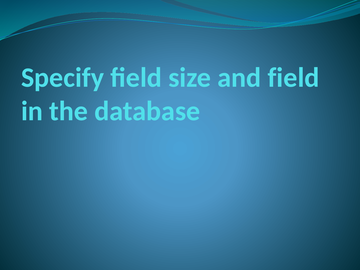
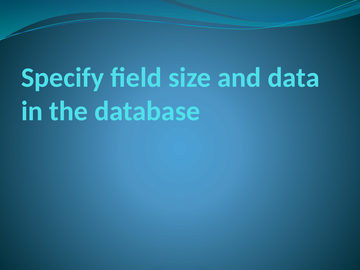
and field: field -> data
